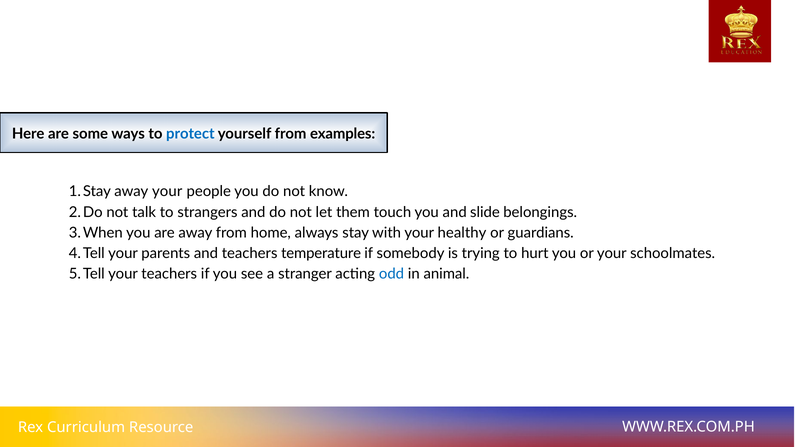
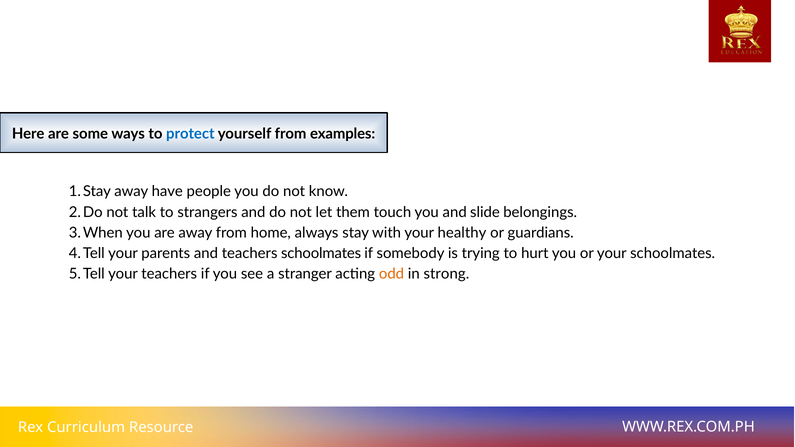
away your: your -> have
teachers temperature: temperature -> schoolmates
odd colour: blue -> orange
animal: animal -> strong
